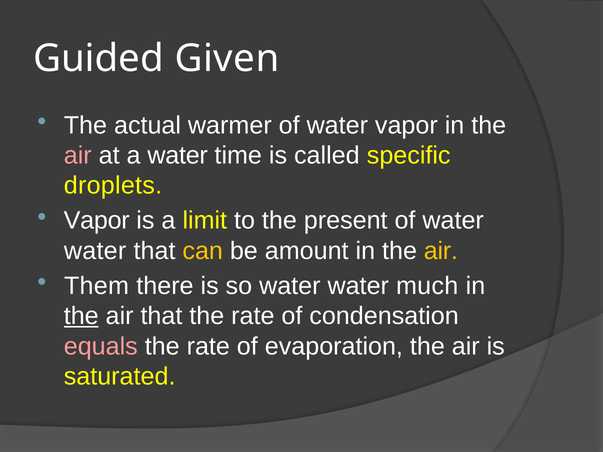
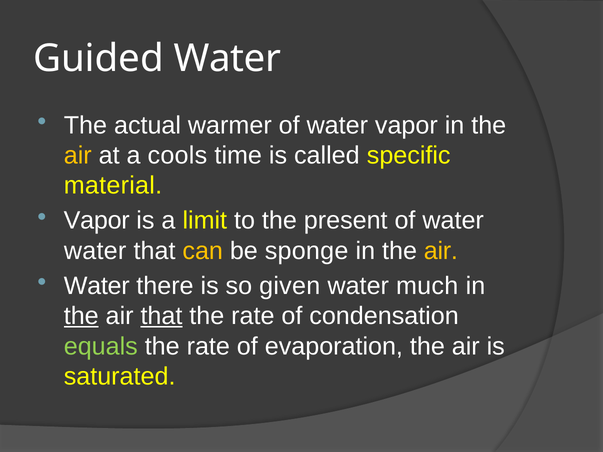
Guided Given: Given -> Water
air at (78, 155) colour: pink -> yellow
a water: water -> cools
droplets: droplets -> material
amount: amount -> sponge
Them at (96, 286): Them -> Water
so water: water -> given
that at (161, 316) underline: none -> present
equals colour: pink -> light green
